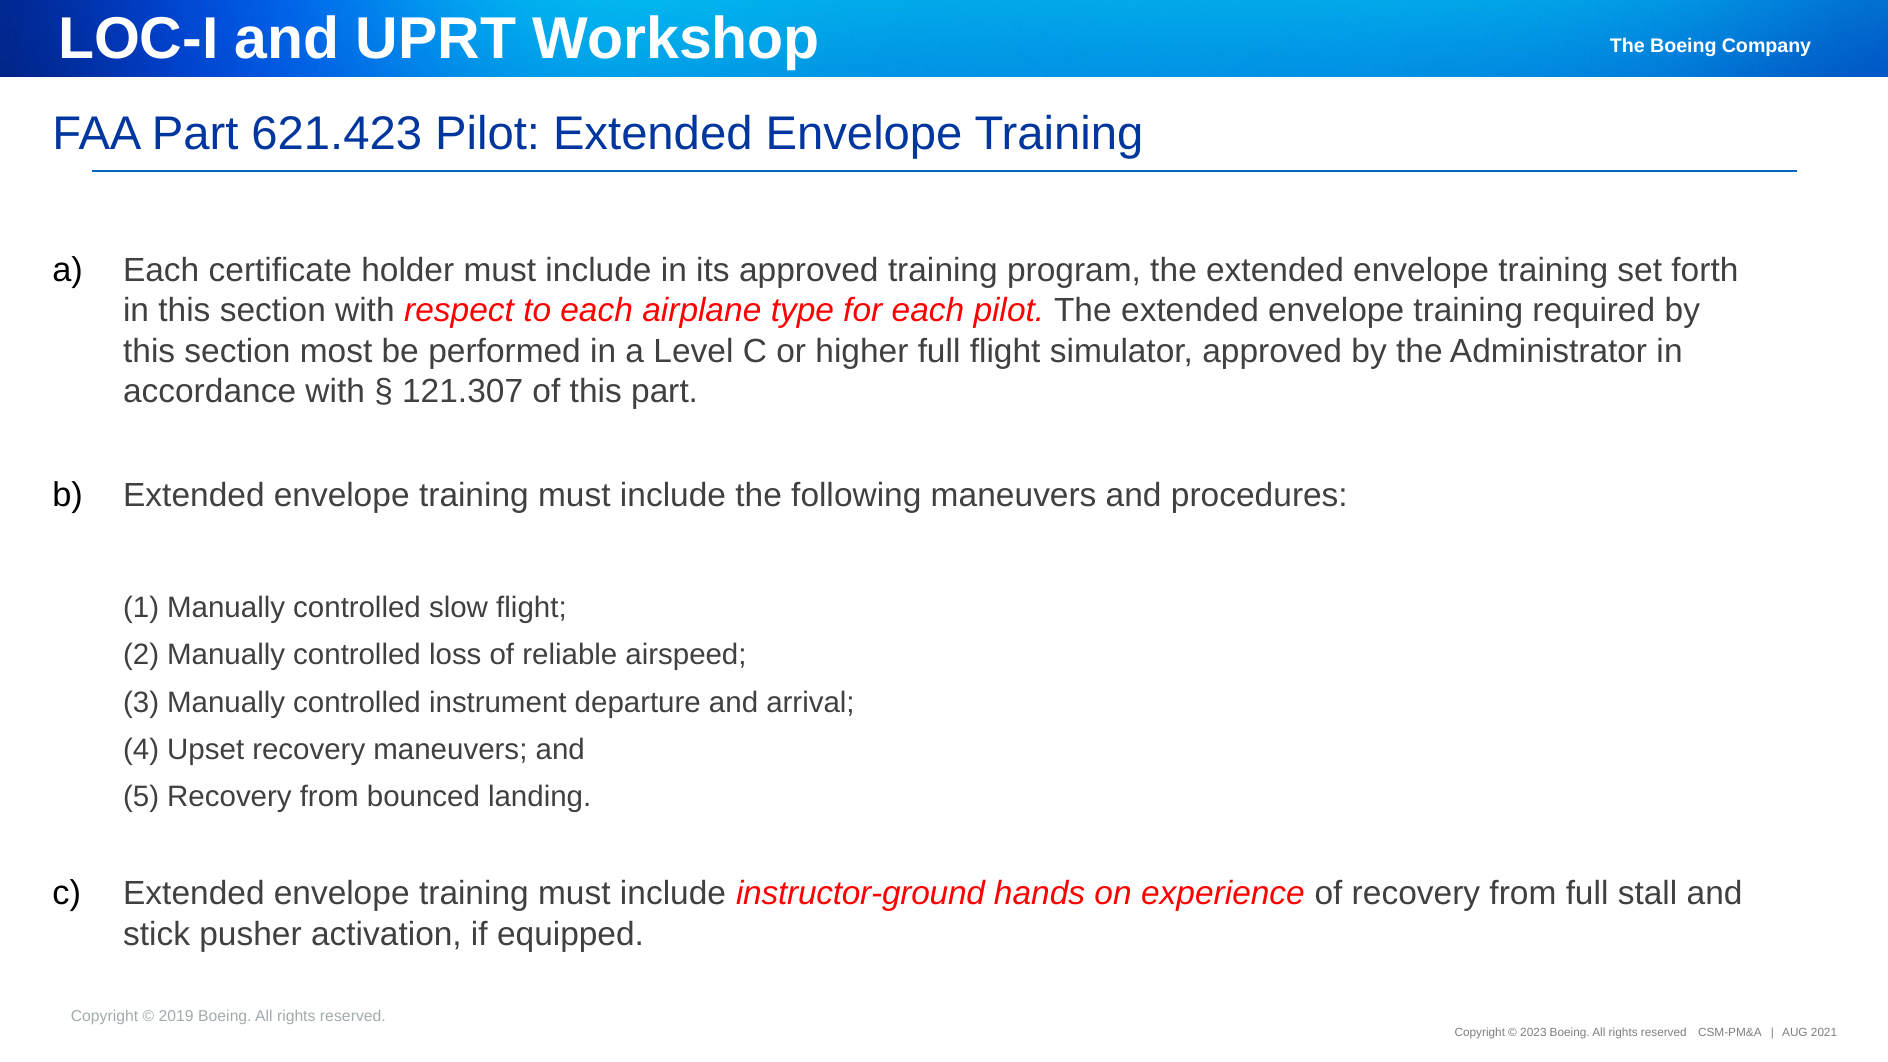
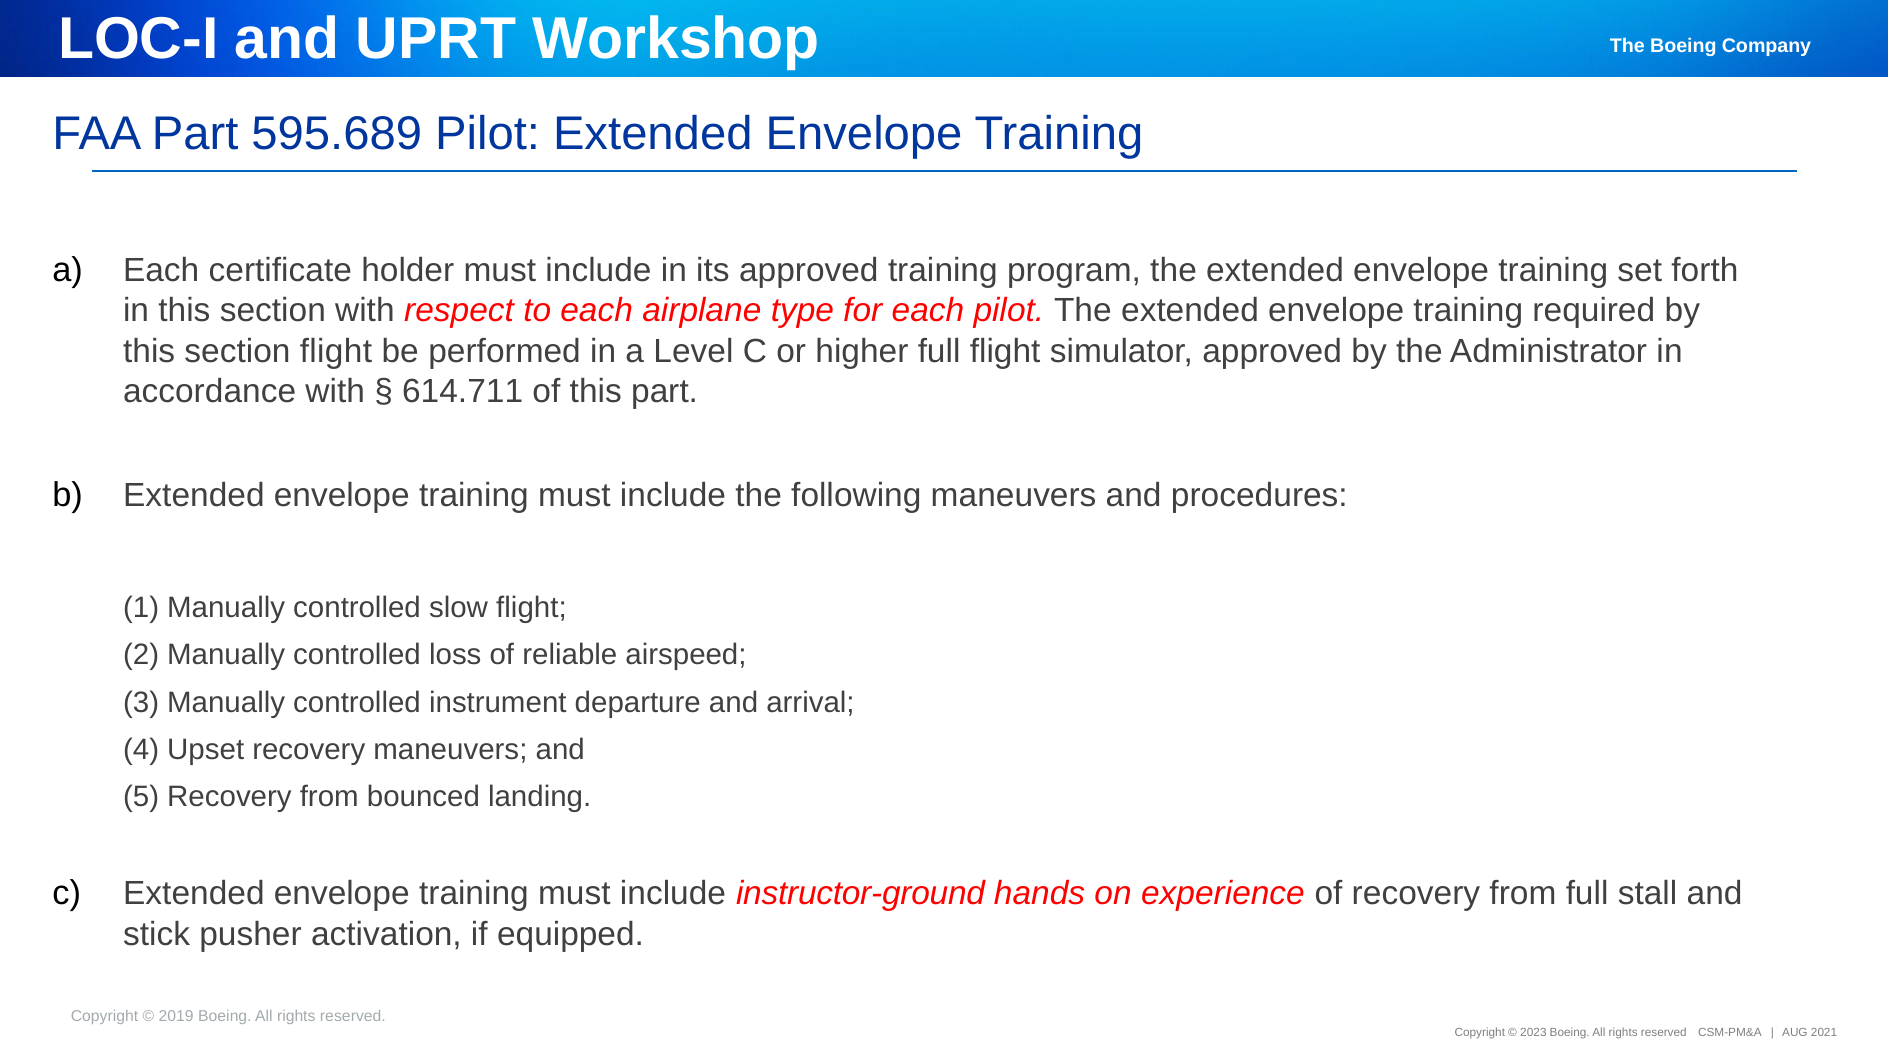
621.423: 621.423 -> 595.689
section most: most -> flight
121.307: 121.307 -> 614.711
